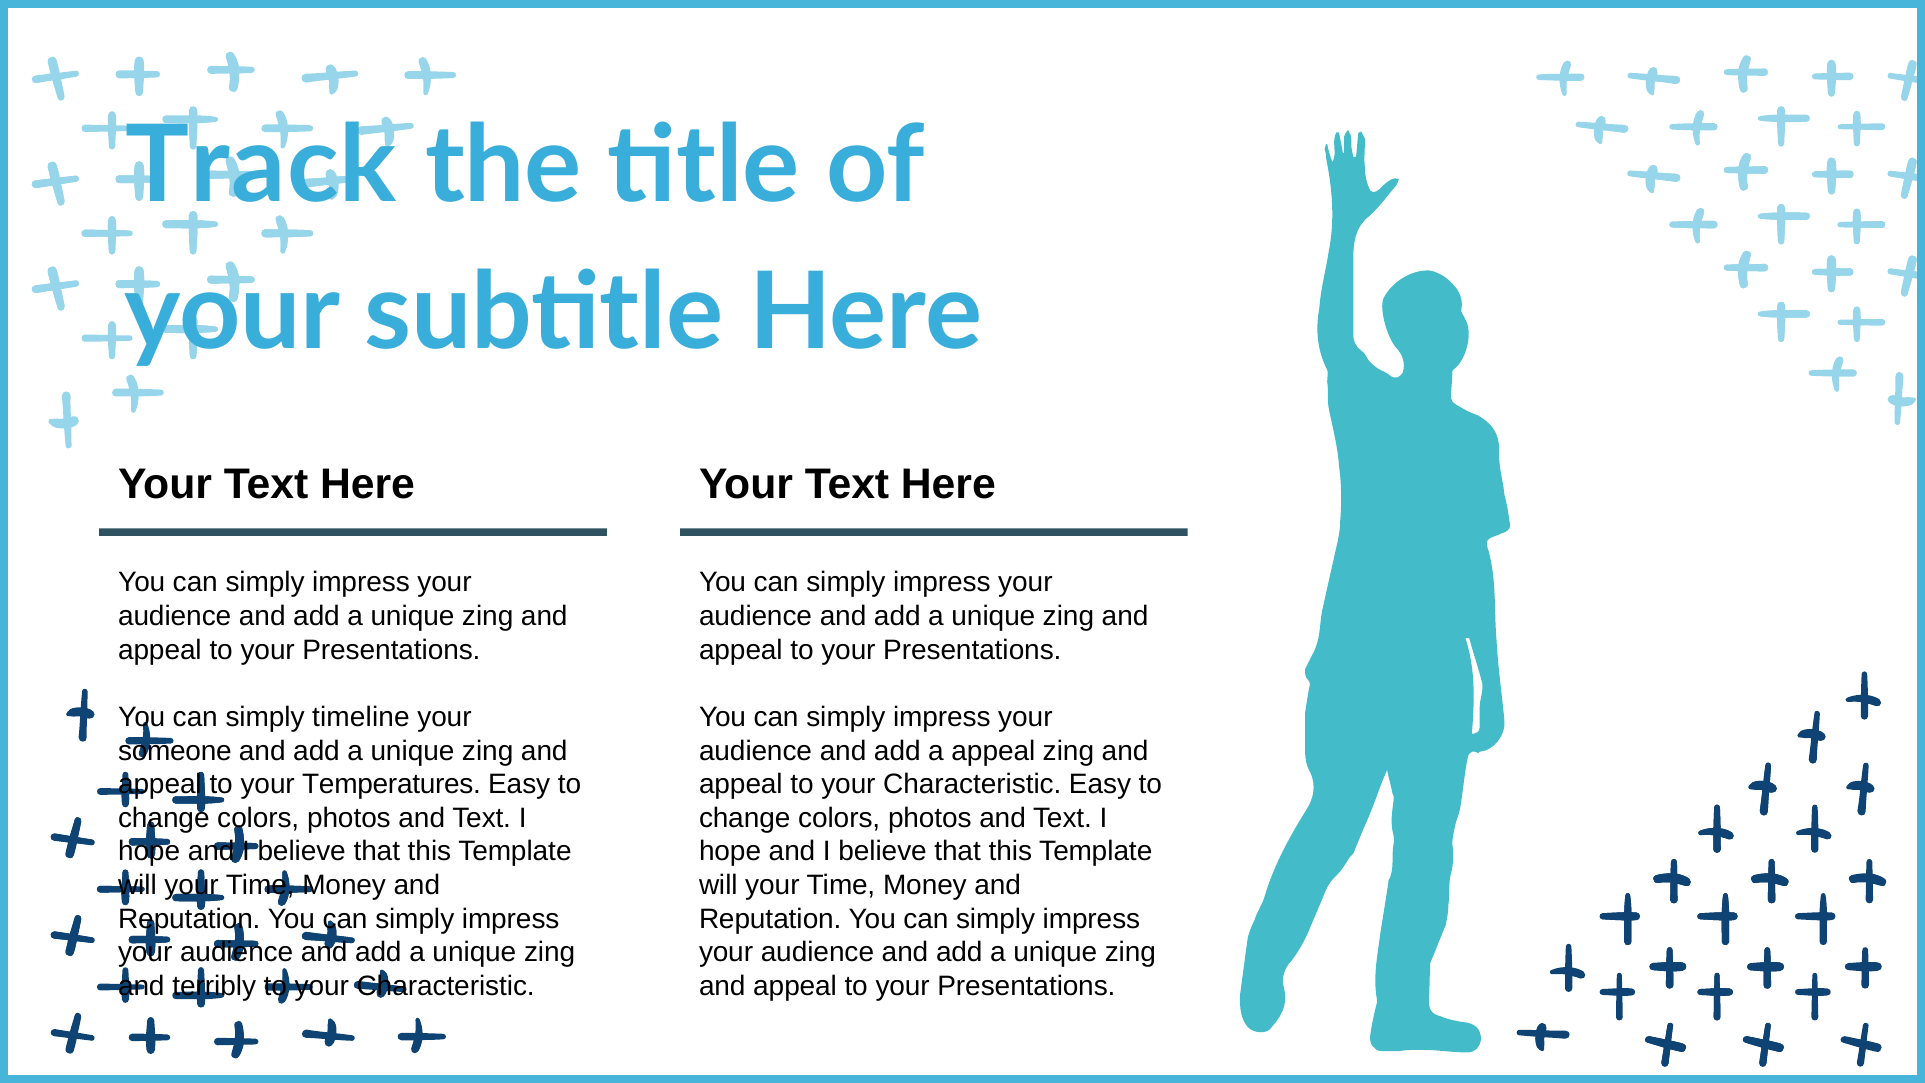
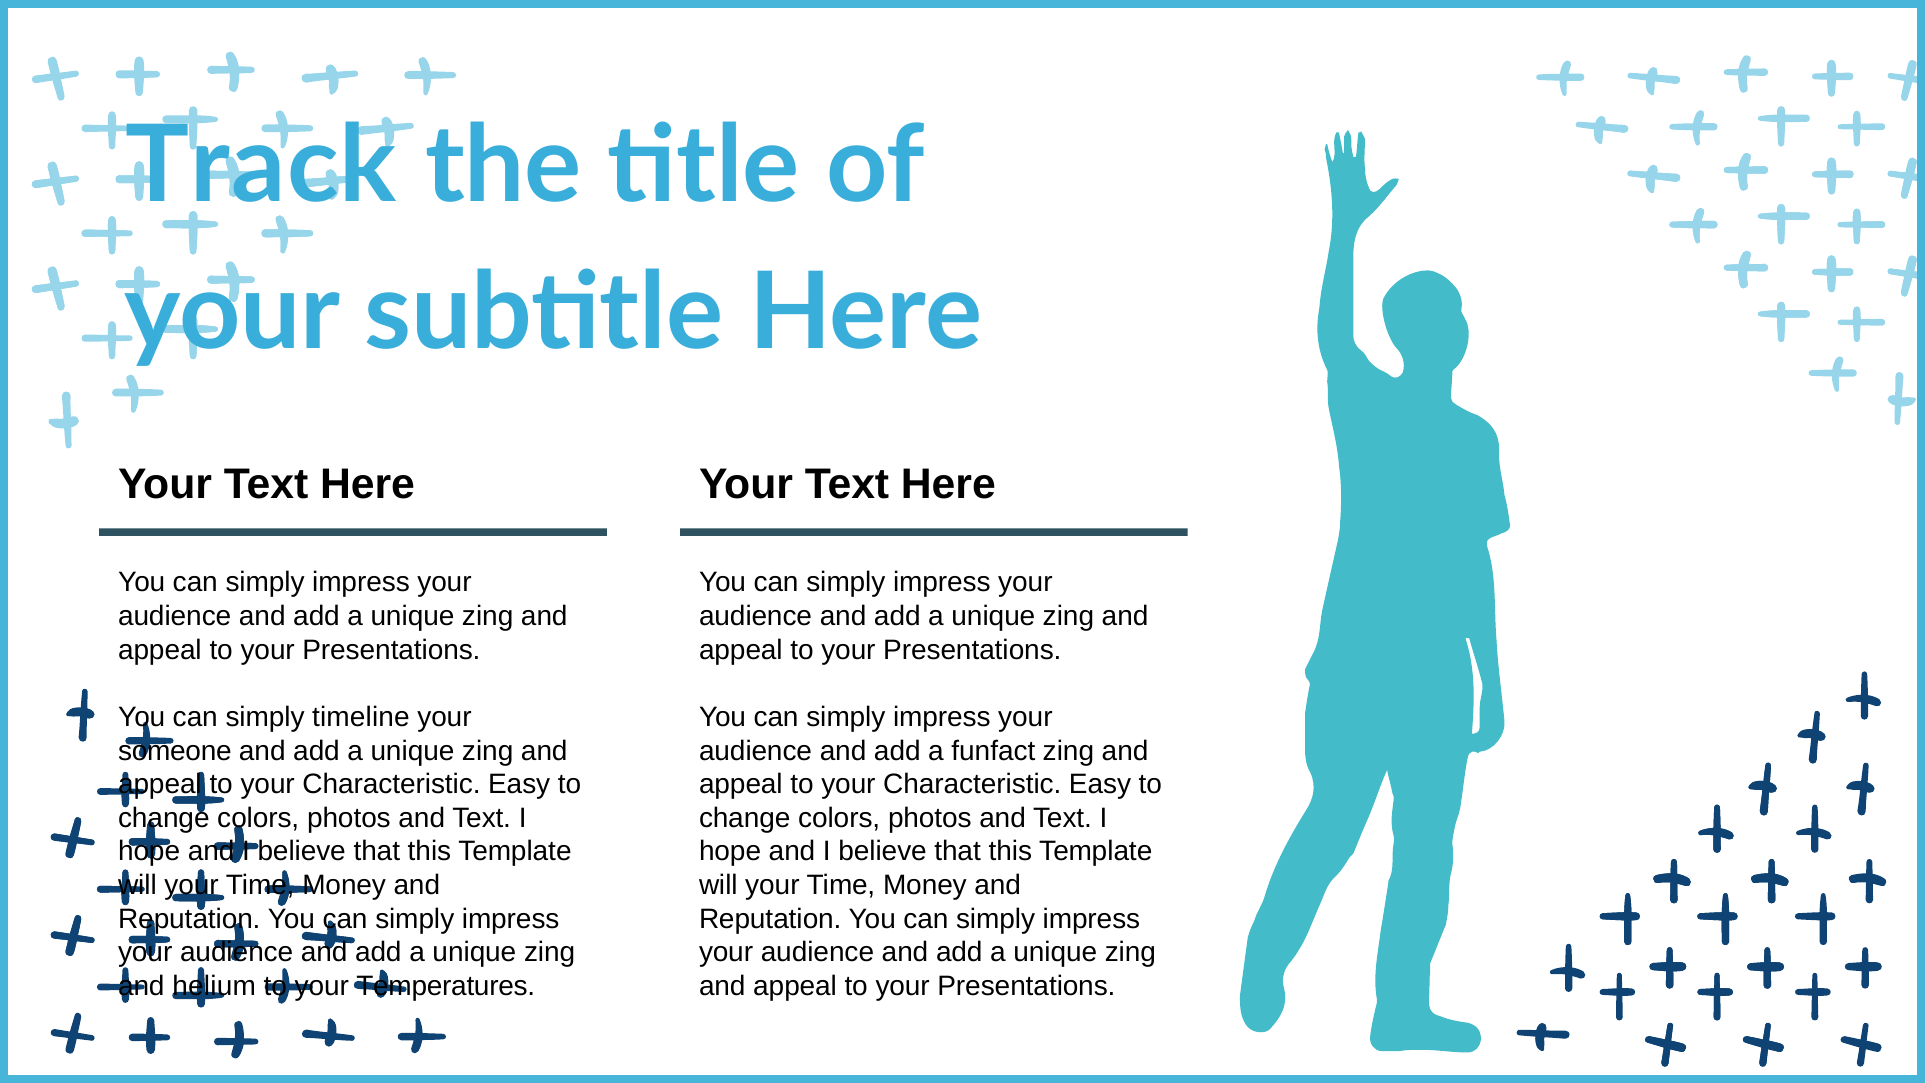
a appeal: appeal -> funfact
Temperatures at (392, 784): Temperatures -> Characteristic
terribly: terribly -> helium
Characteristic at (446, 986): Characteristic -> Temperatures
